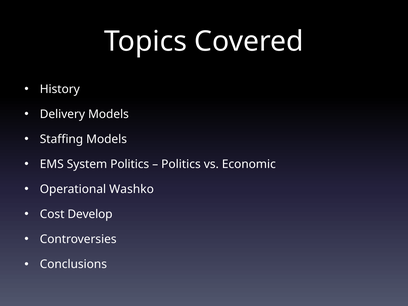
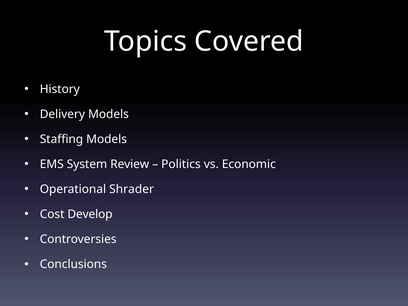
System Politics: Politics -> Review
Washko: Washko -> Shrader
